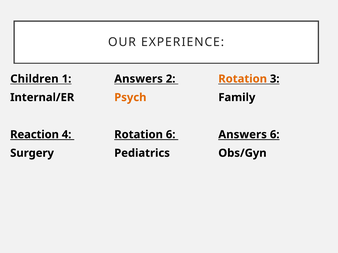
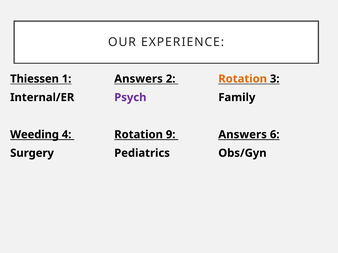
Children: Children -> Thiessen
Psych colour: orange -> purple
Reaction: Reaction -> Weeding
Rotation 6: 6 -> 9
